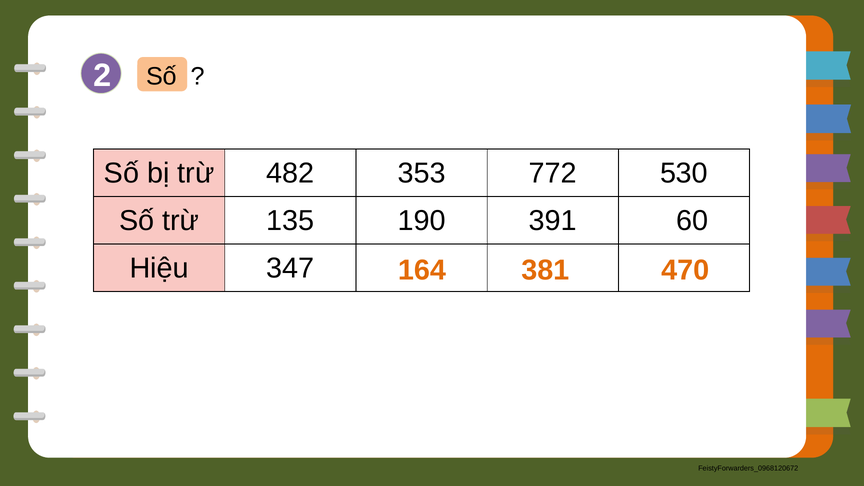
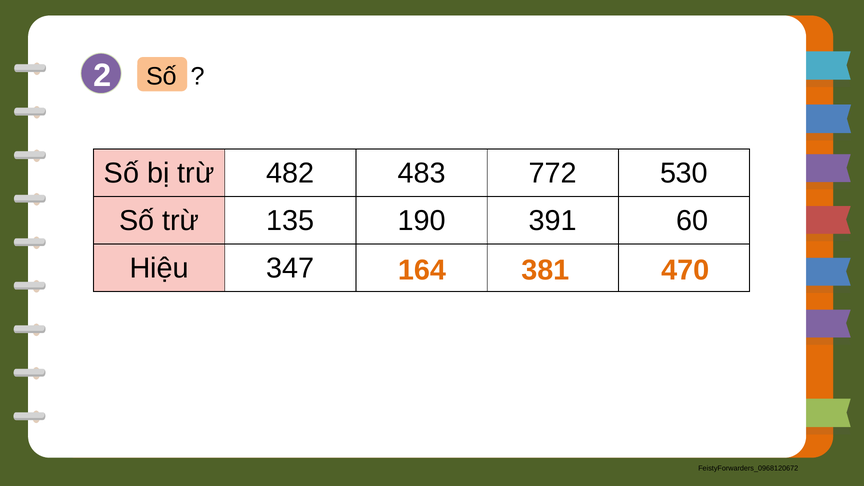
353: 353 -> 483
